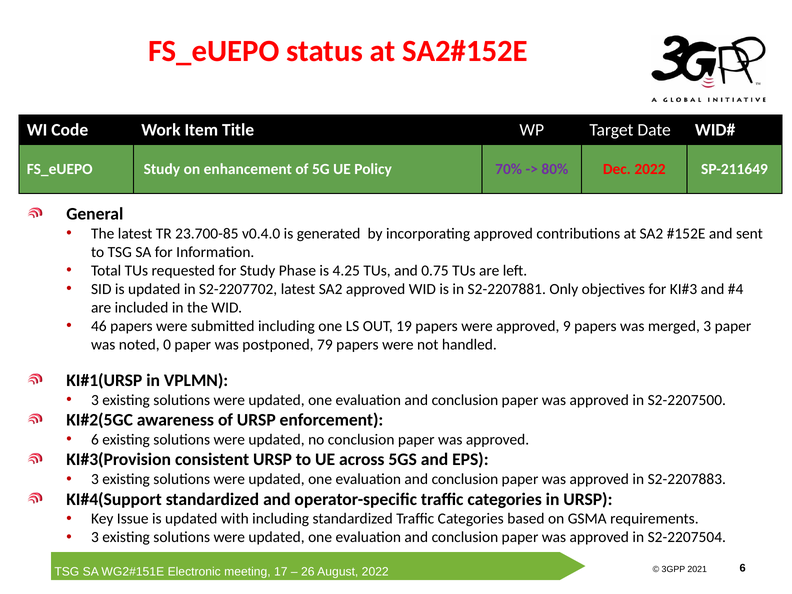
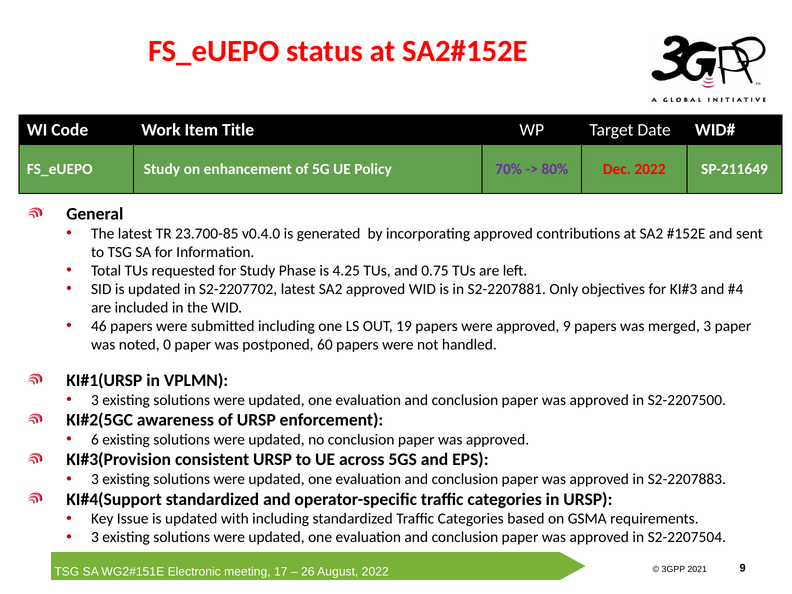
79: 79 -> 60
2022 6: 6 -> 9
